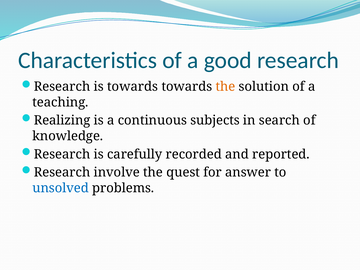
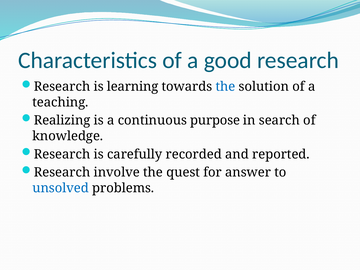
is towards: towards -> learning
the at (225, 87) colour: orange -> blue
subjects: subjects -> purpose
